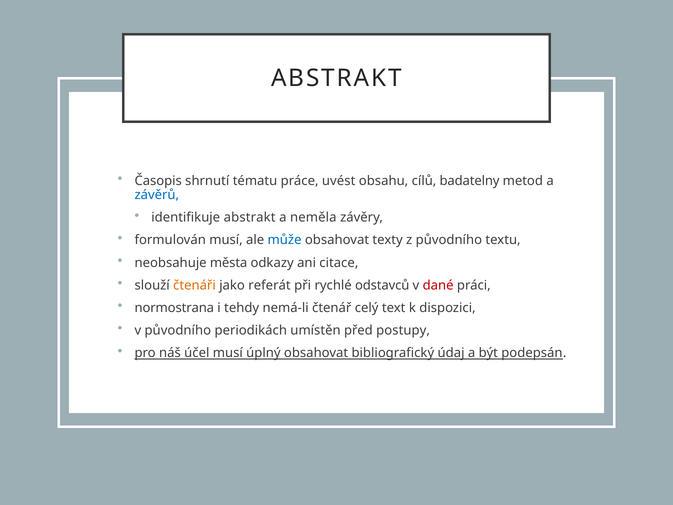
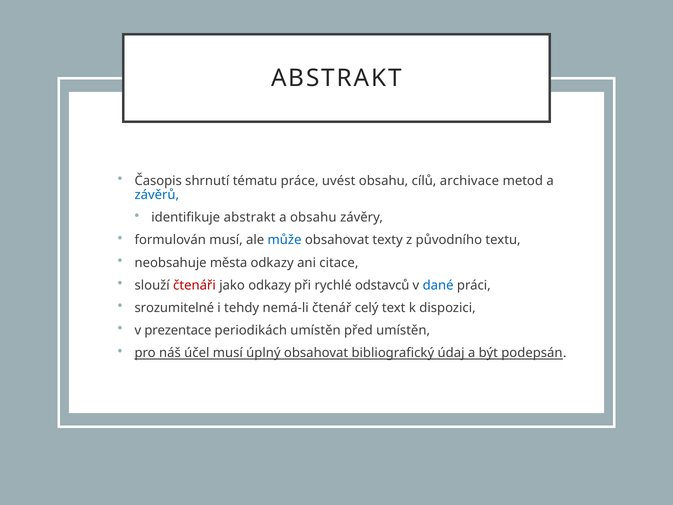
badatelny: badatelny -> archivace
a neměla: neměla -> obsahu
čtenáři colour: orange -> red
jako referát: referát -> odkazy
dané colour: red -> blue
normostrana: normostrana -> srozumitelné
v původního: původního -> prezentace
před postupy: postupy -> umístěn
